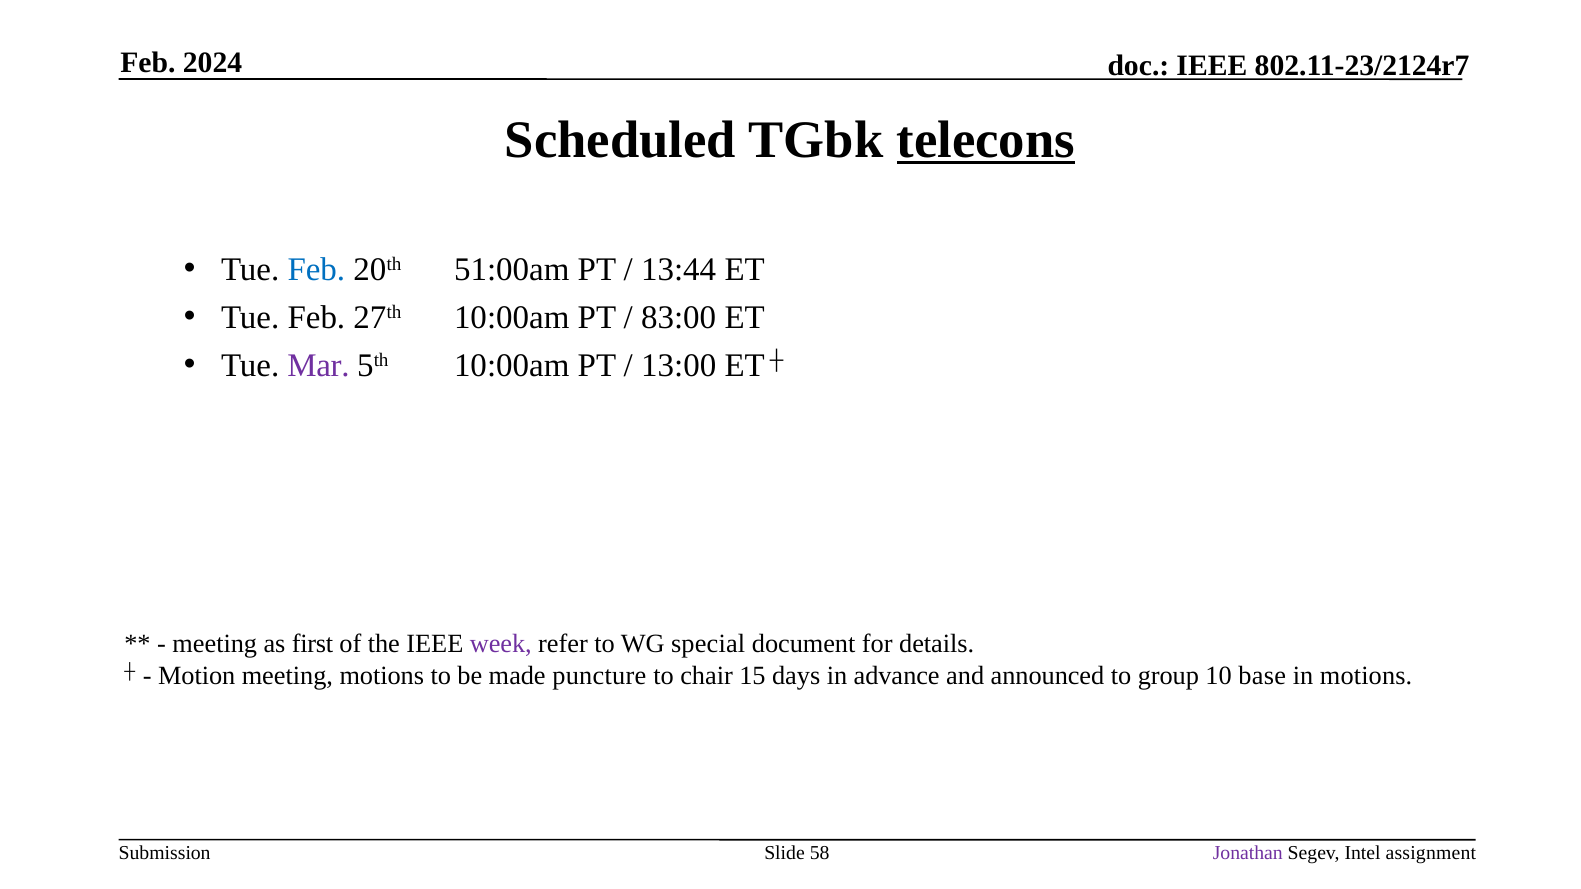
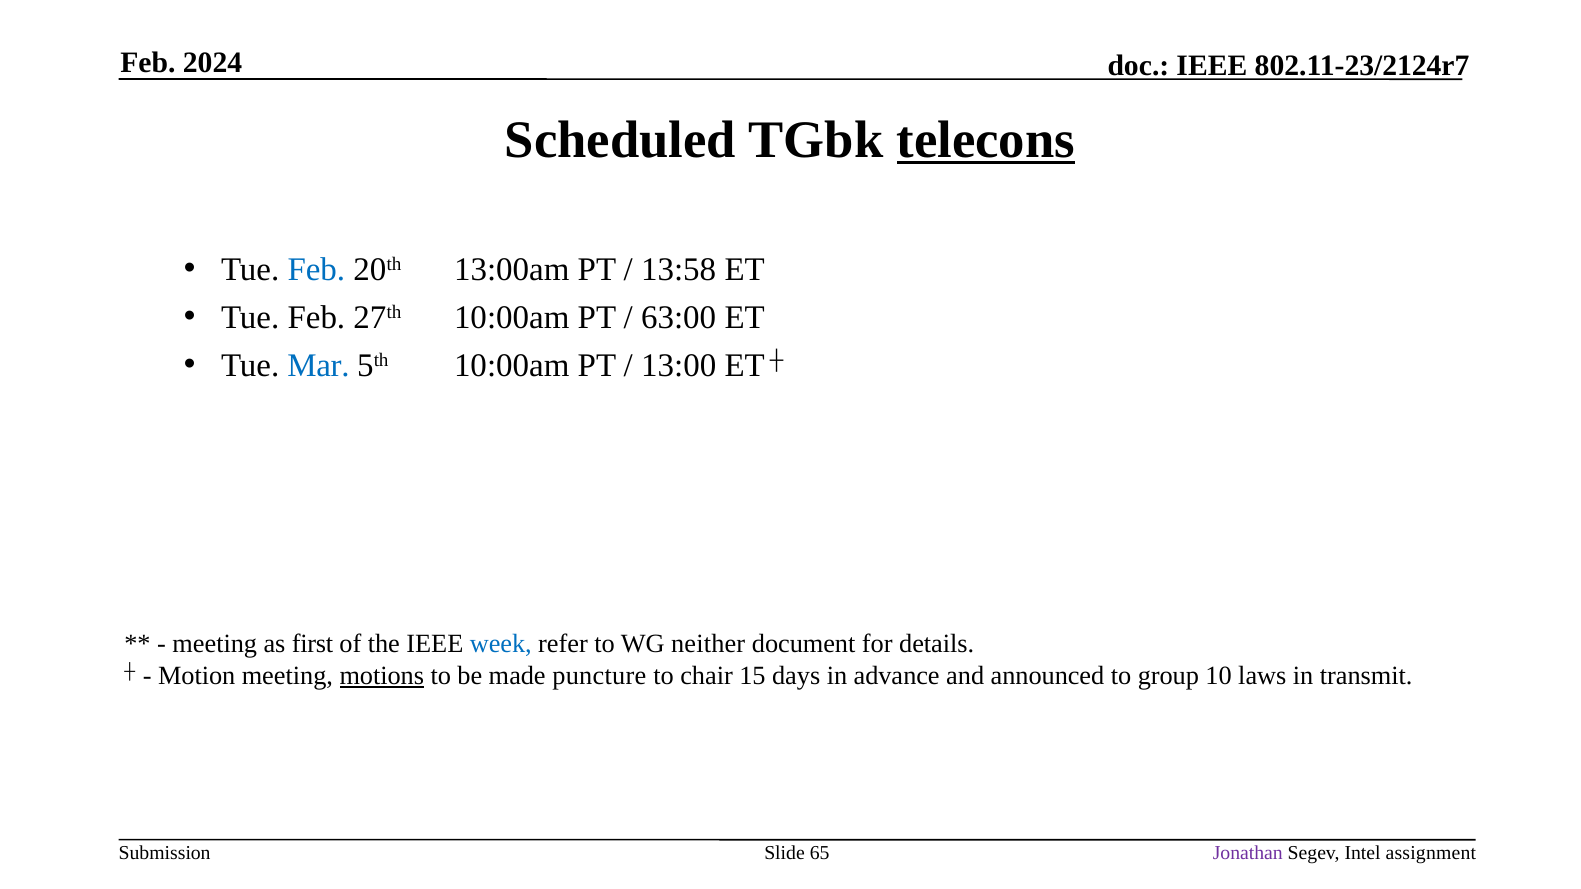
51:00am: 51:00am -> 13:00am
13:44: 13:44 -> 13:58
83:00: 83:00 -> 63:00
Mar colour: purple -> blue
week colour: purple -> blue
special: special -> neither
motions at (382, 676) underline: none -> present
base: base -> laws
in motions: motions -> transmit
58: 58 -> 65
